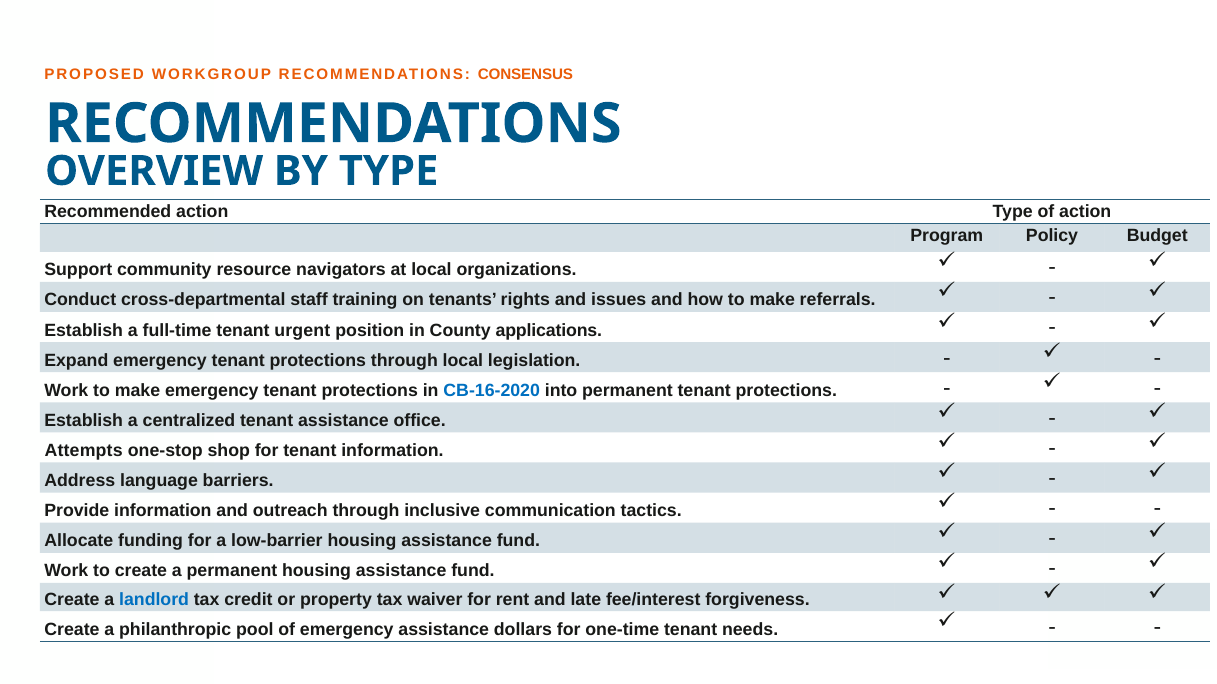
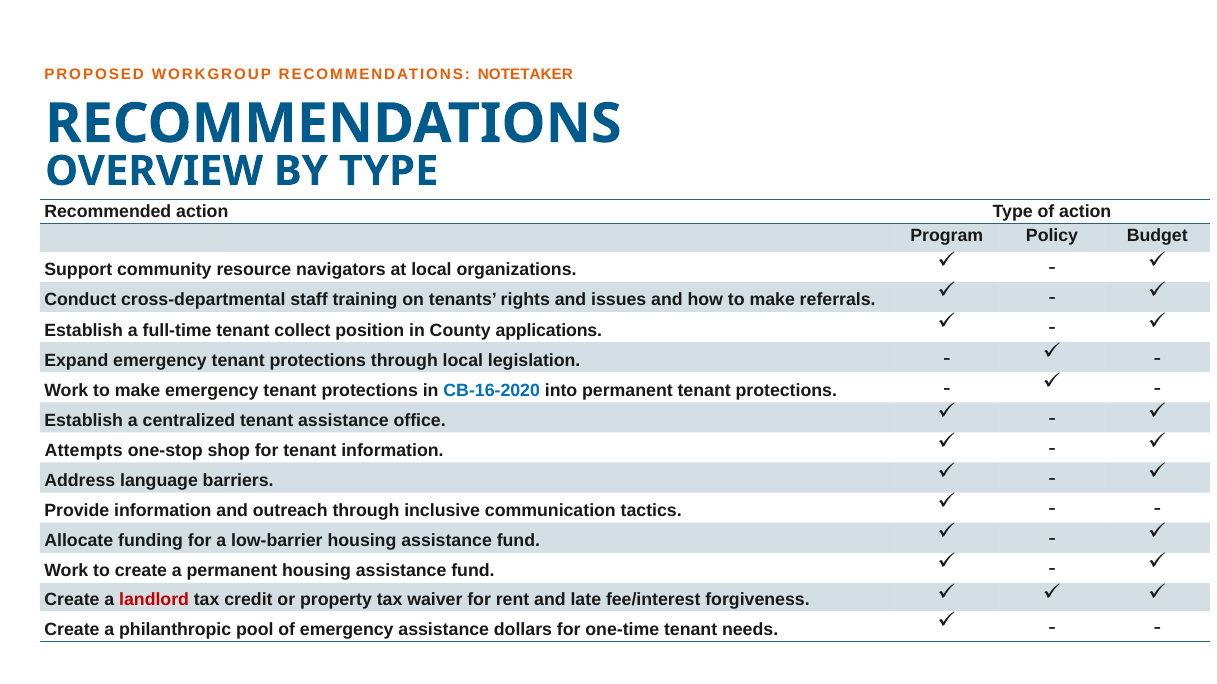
CONSENSUS: CONSENSUS -> NOTETAKER
urgent: urgent -> collect
landlord colour: blue -> red
